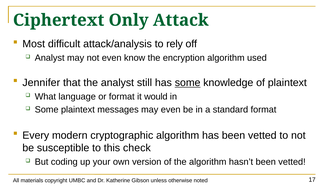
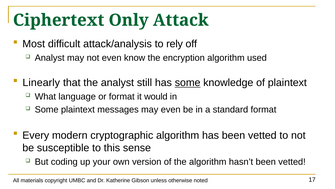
Jennifer: Jennifer -> Linearly
check: check -> sense
